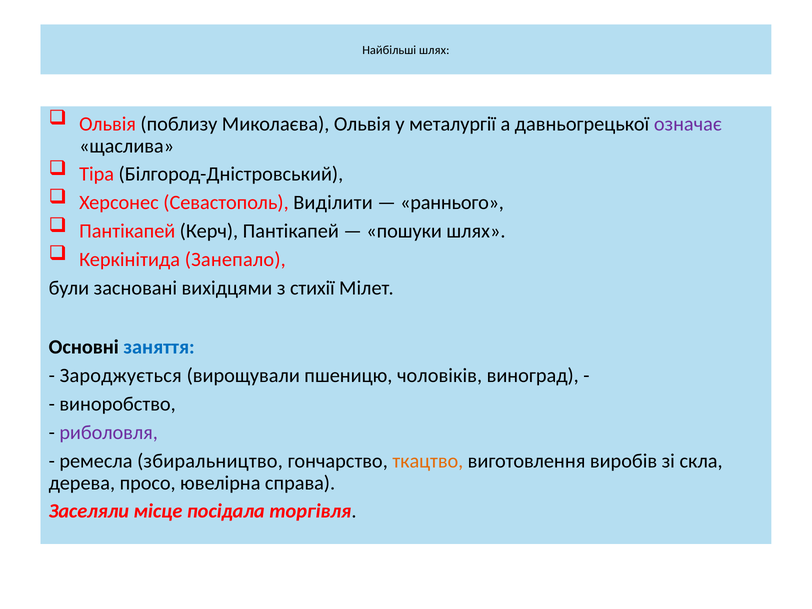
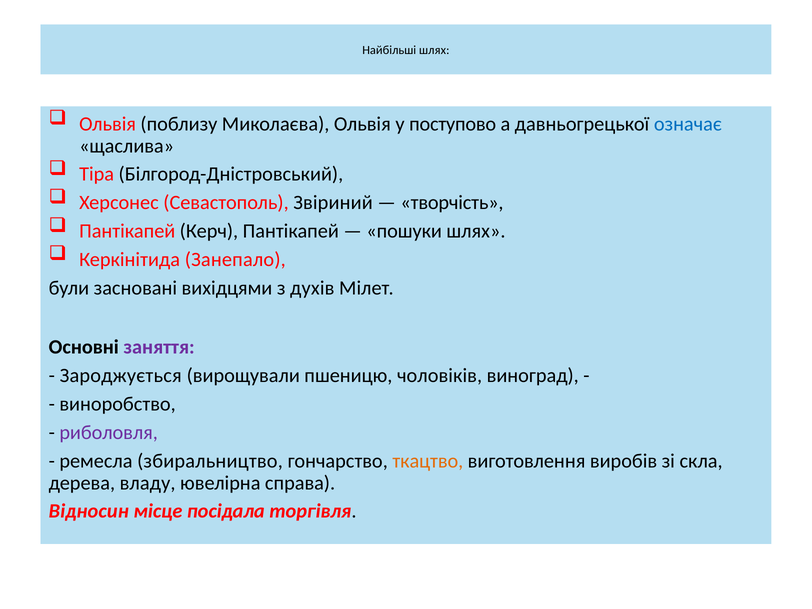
металургії: металургії -> поступово
означає colour: purple -> blue
Виділити: Виділити -> Звіриний
раннього: раннього -> творчість
стихії: стихії -> духів
заняття colour: blue -> purple
просо: просо -> владу
Заселяли: Заселяли -> Відносин
